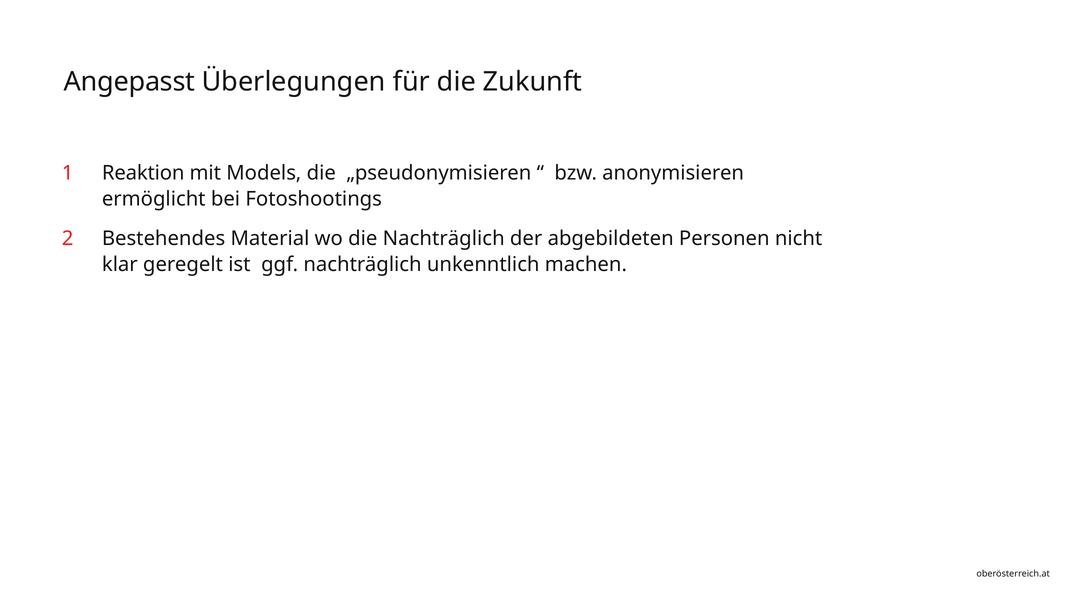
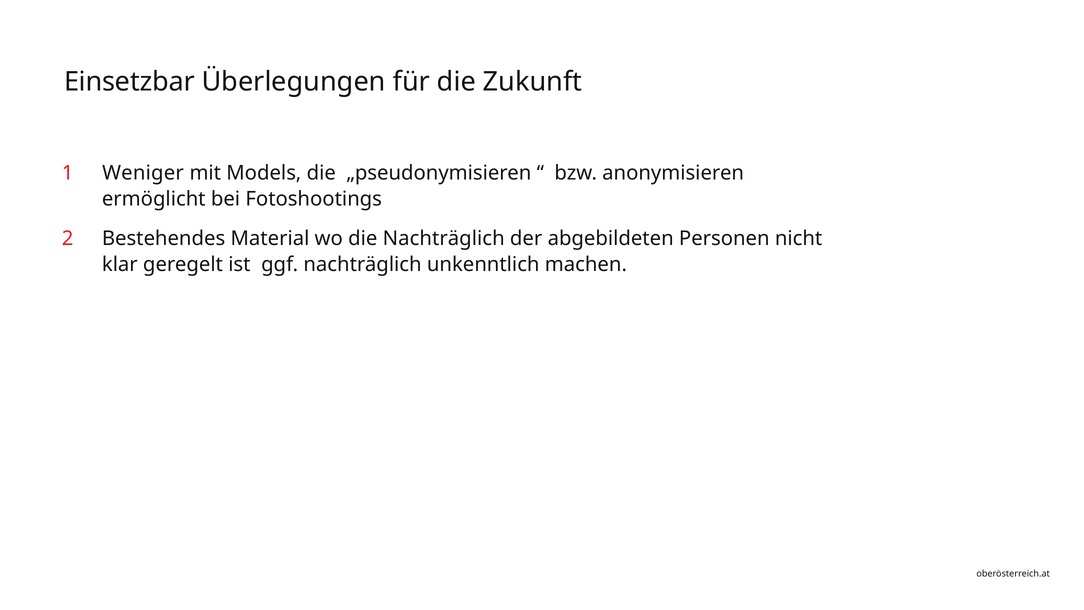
Angepasst: Angepasst -> Einsetzbar
Reaktion: Reaktion -> Weniger
